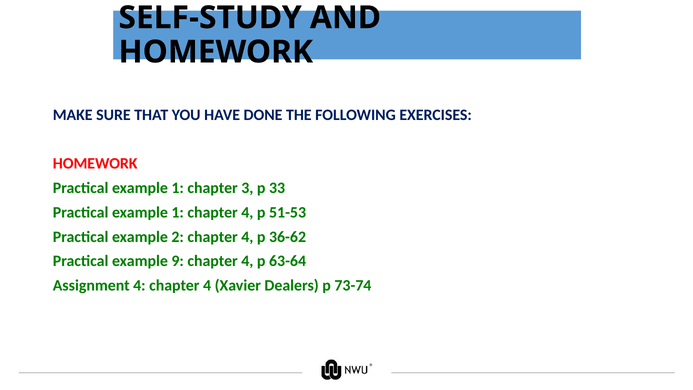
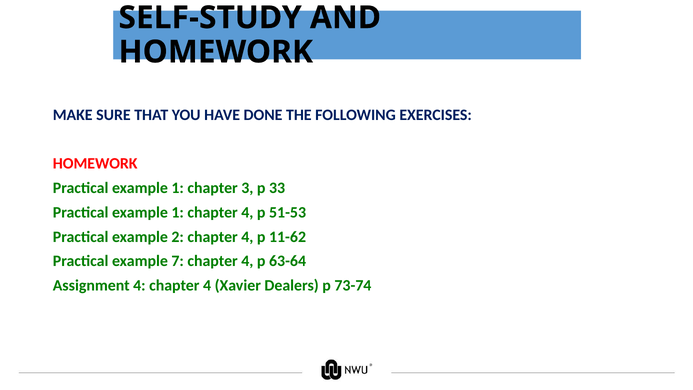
36-62: 36-62 -> 11-62
9: 9 -> 7
